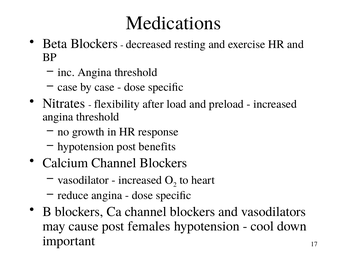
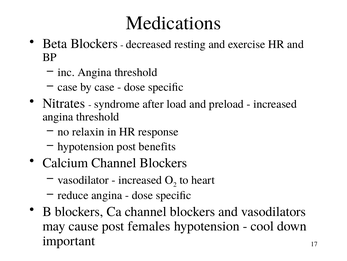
flexibility: flexibility -> syndrome
growth: growth -> relaxin
